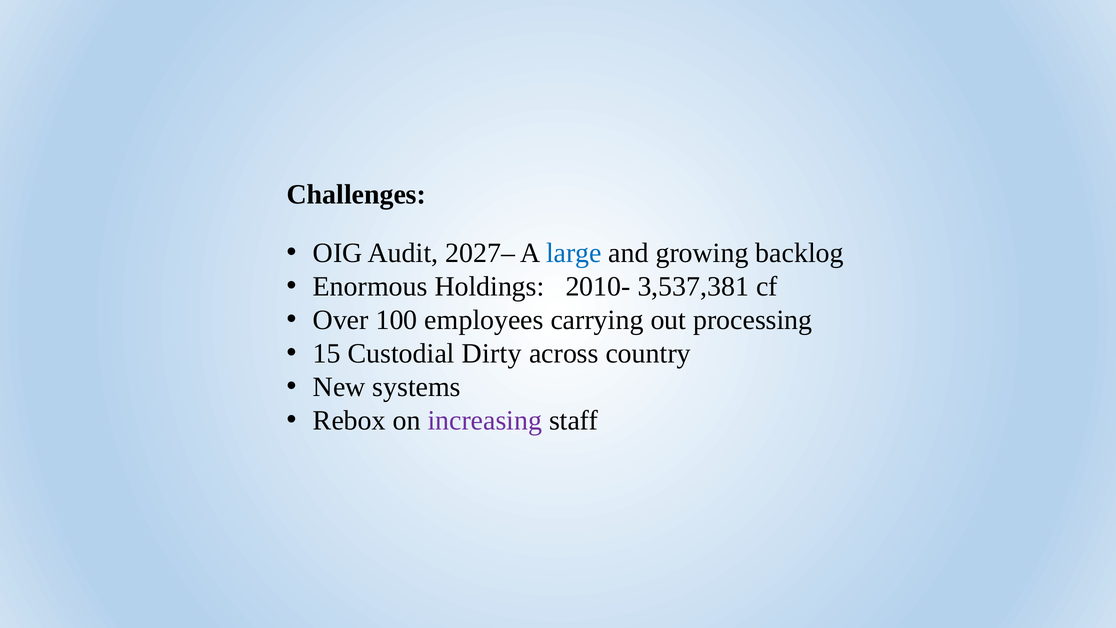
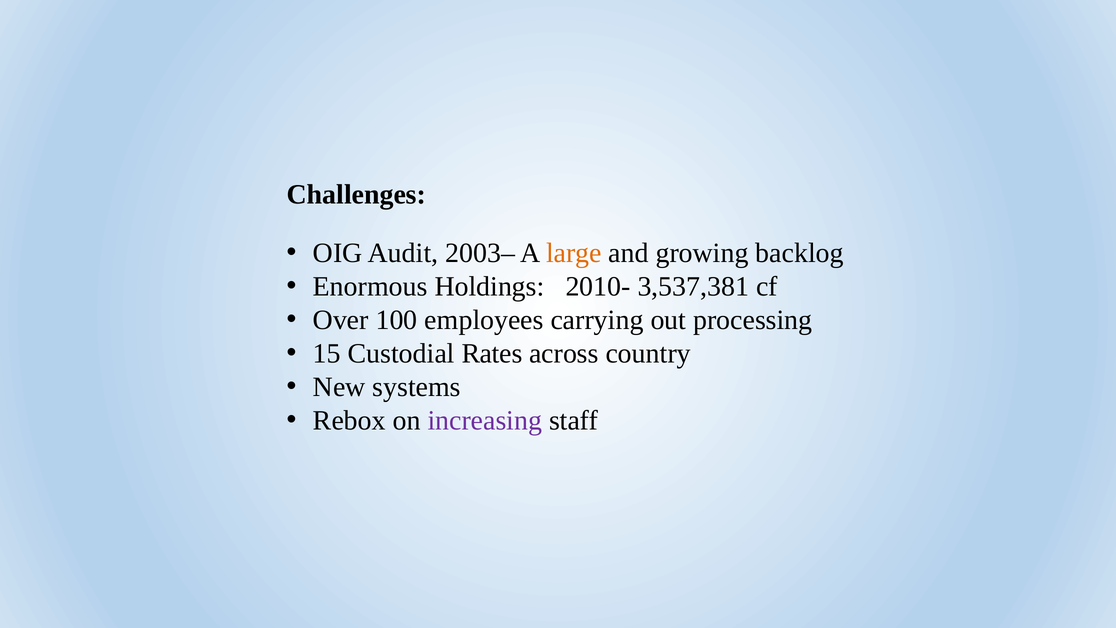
2027–: 2027– -> 2003–
large colour: blue -> orange
Dirty: Dirty -> Rates
